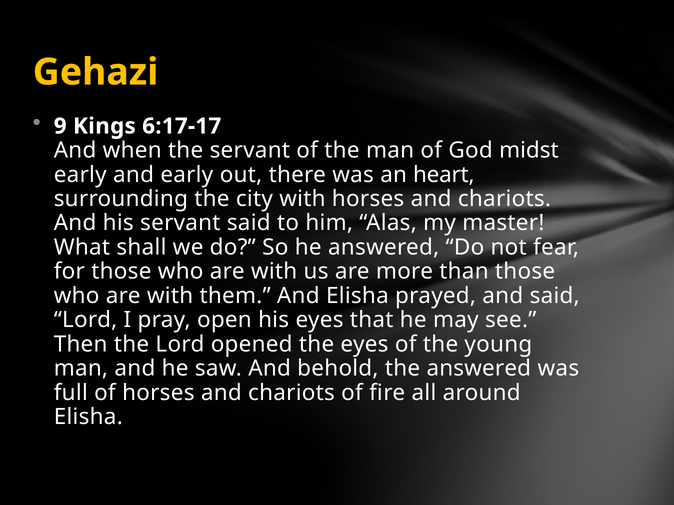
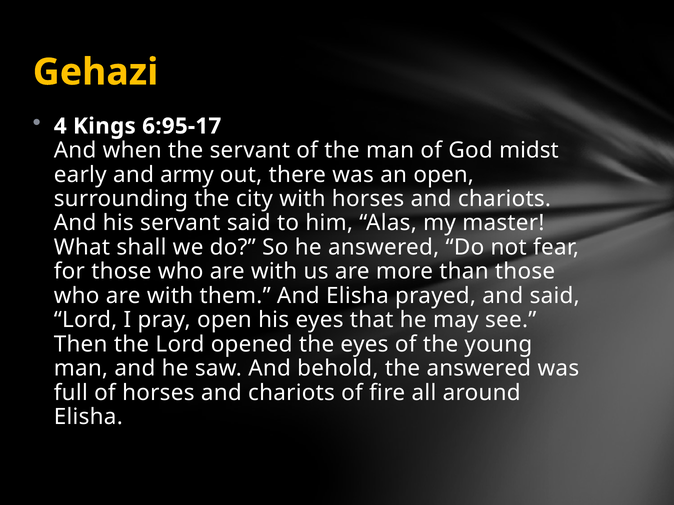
9: 9 -> 4
6:17-17: 6:17-17 -> 6:95-17
and early: early -> army
an heart: heart -> open
